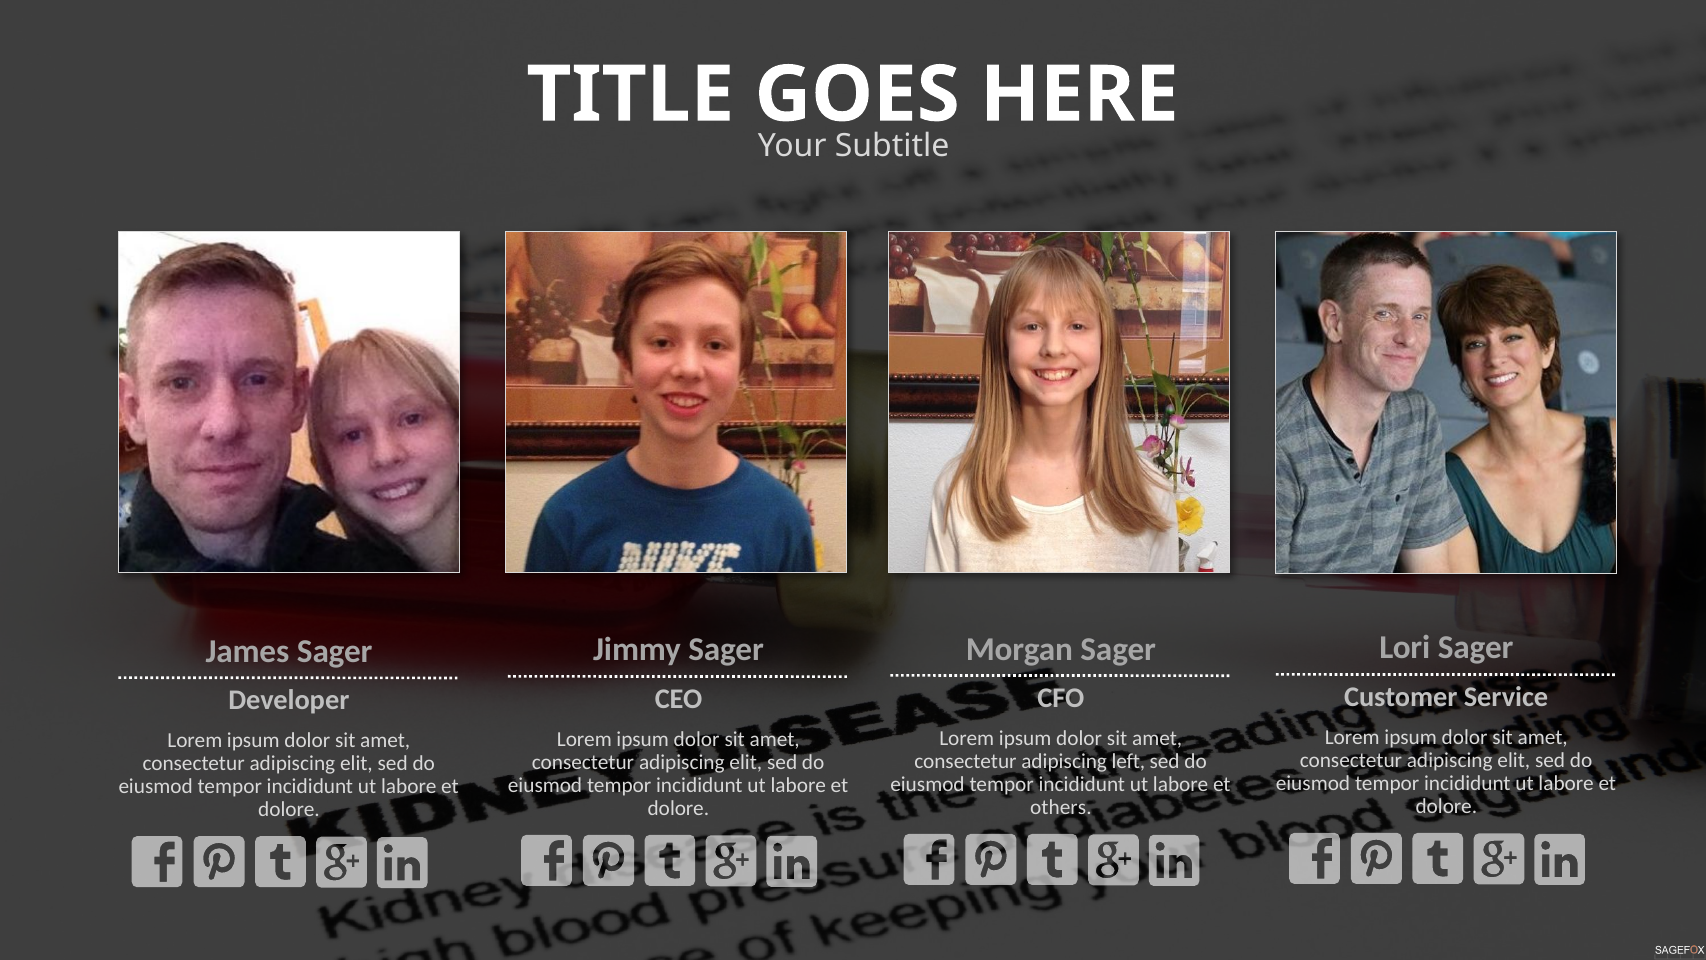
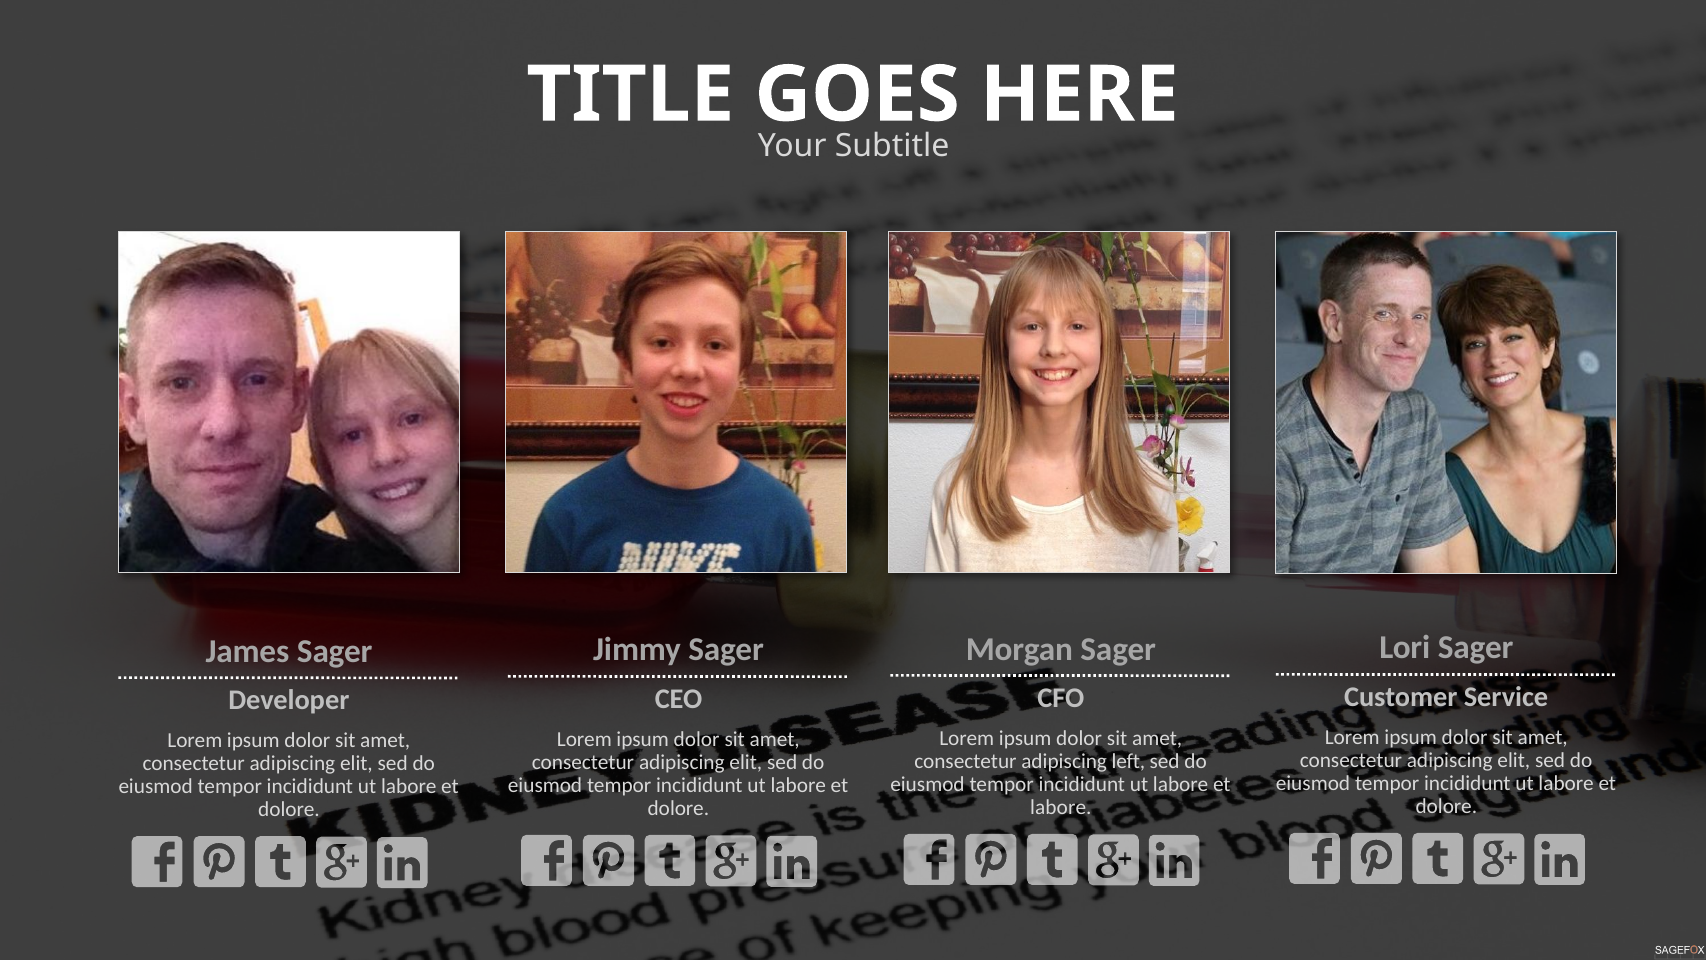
others at (1061, 807): others -> labore
